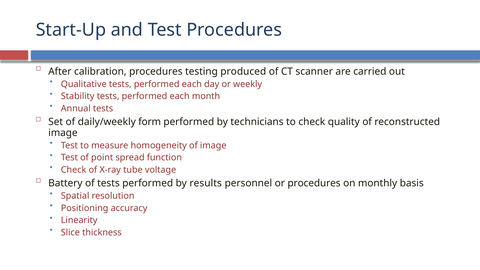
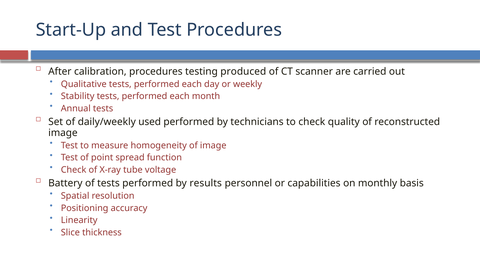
form: form -> used
or procedures: procedures -> capabilities
